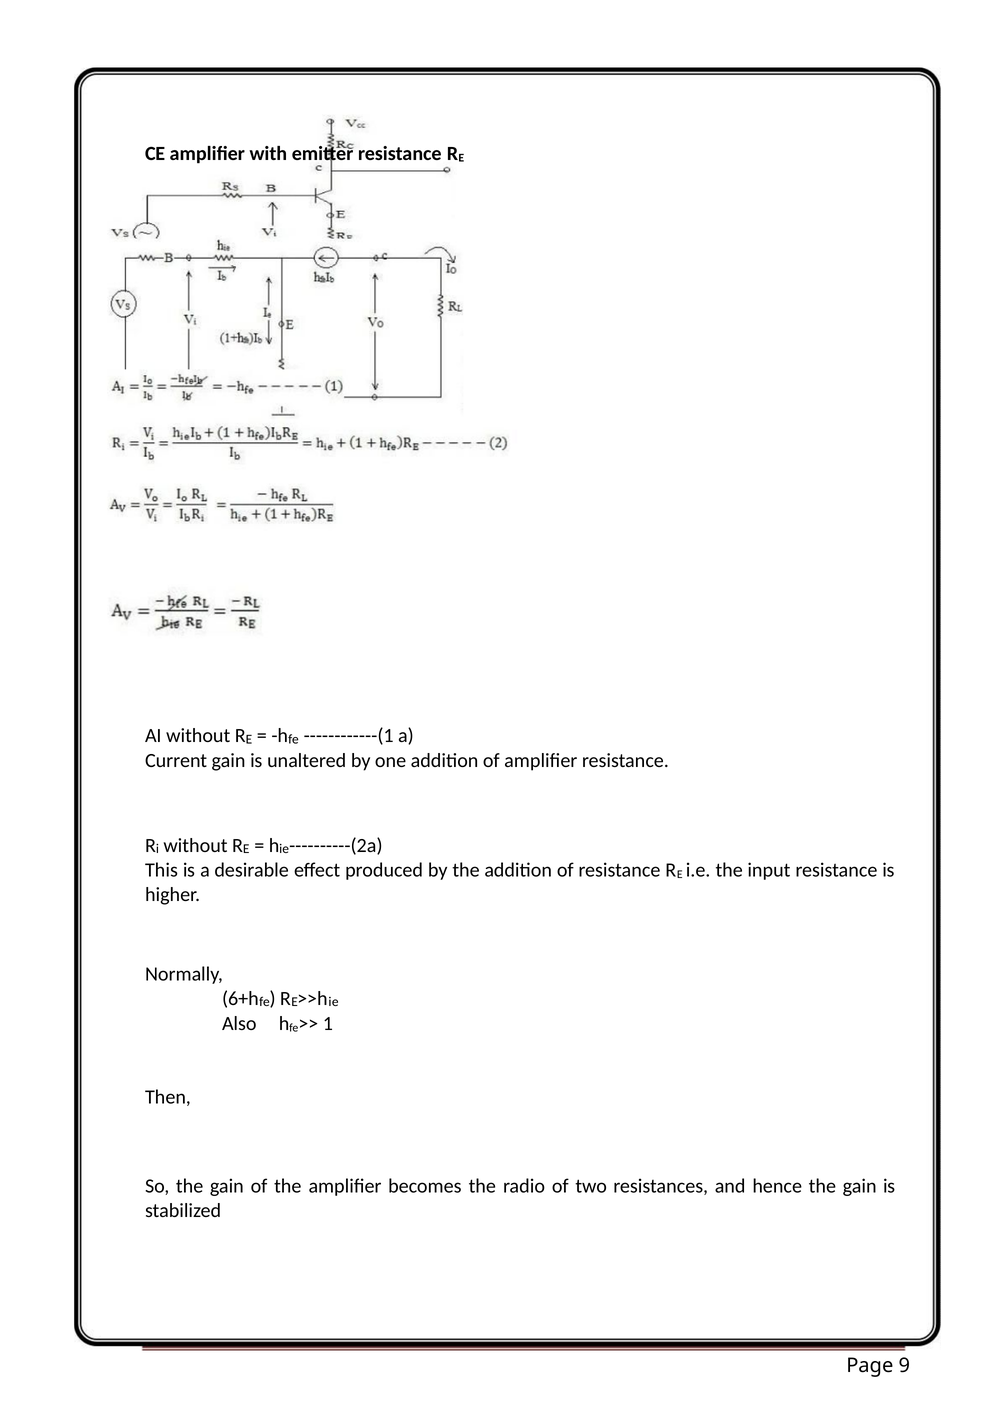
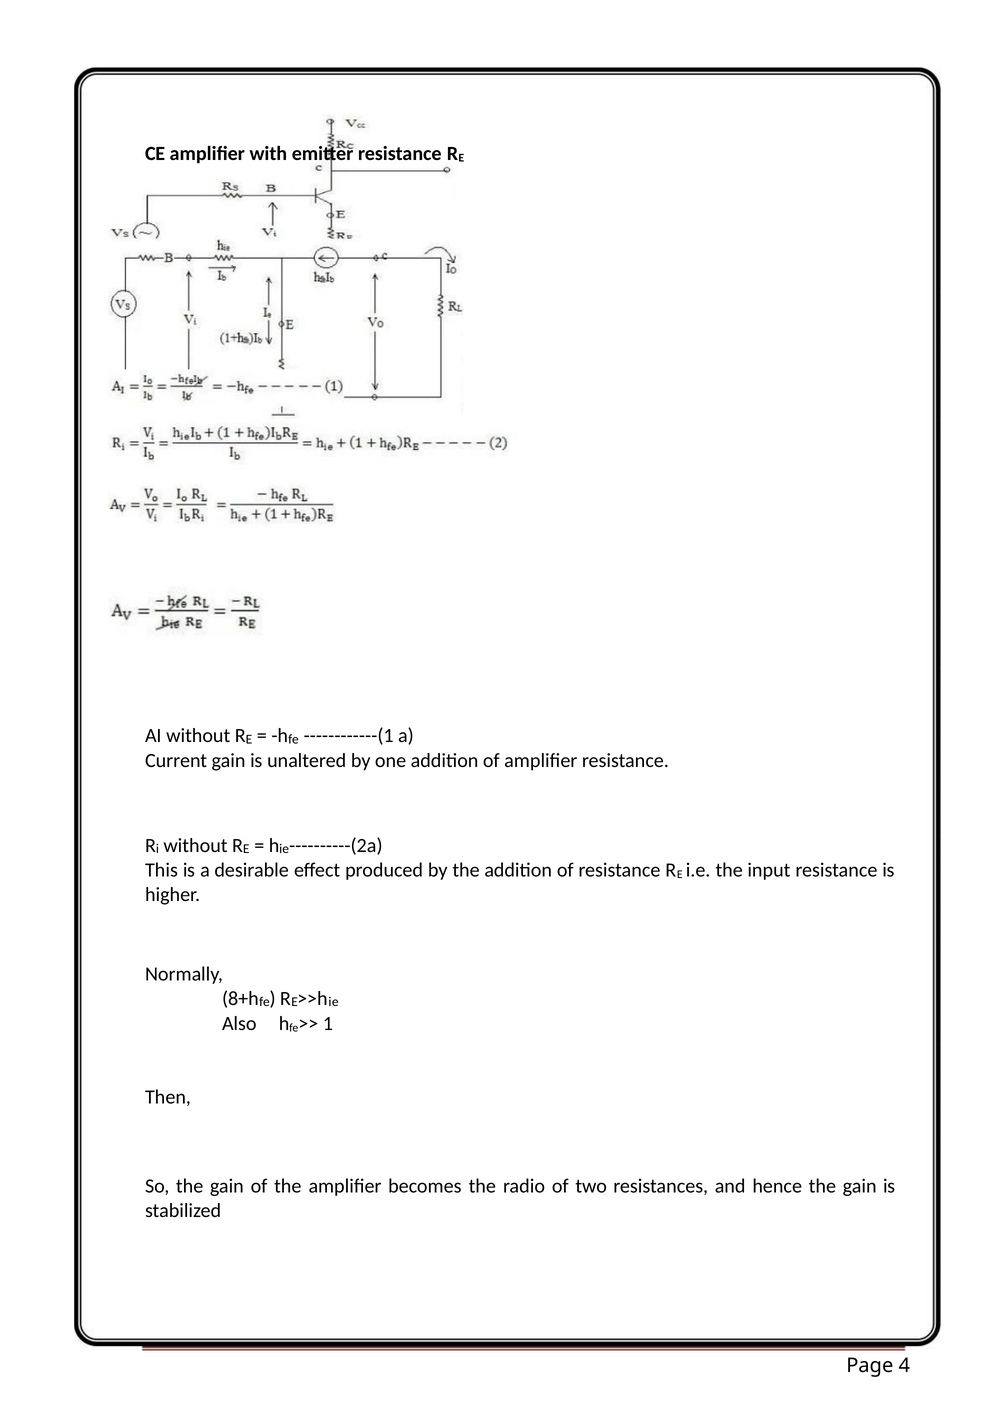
6+h: 6+h -> 8+h
9: 9 -> 4
